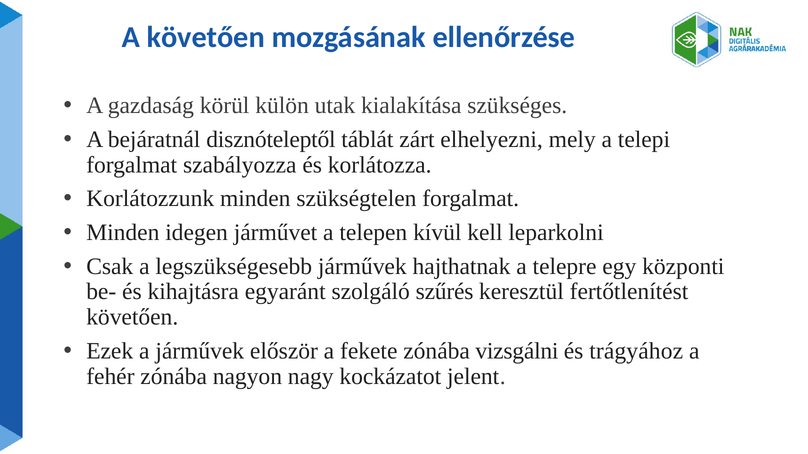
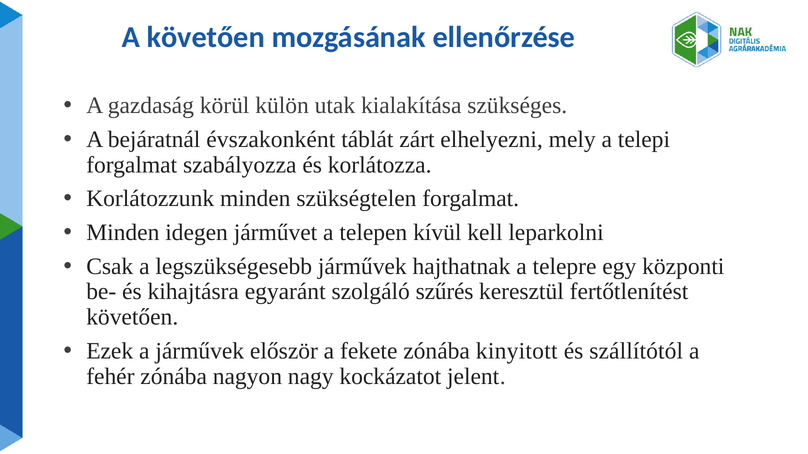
disznóteleptől: disznóteleptől -> évszakonként
vizsgálni: vizsgálni -> kinyitott
trágyához: trágyához -> szállítótól
